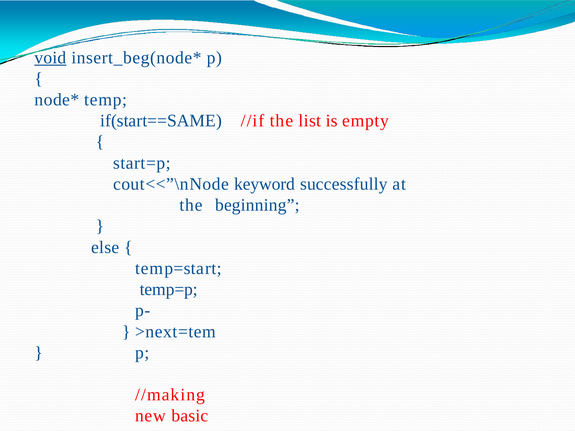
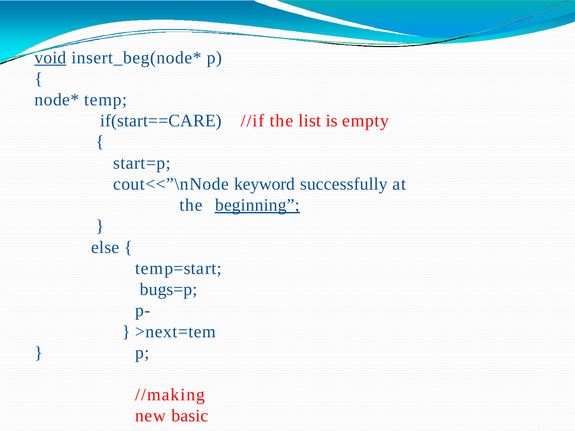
if(start==SAME: if(start==SAME -> if(start==CARE
beginning underline: none -> present
temp=p: temp=p -> bugs=p
